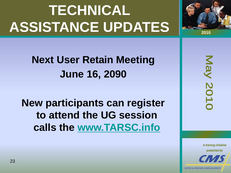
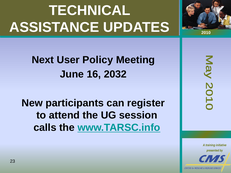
Retain: Retain -> Policy
2090: 2090 -> 2032
